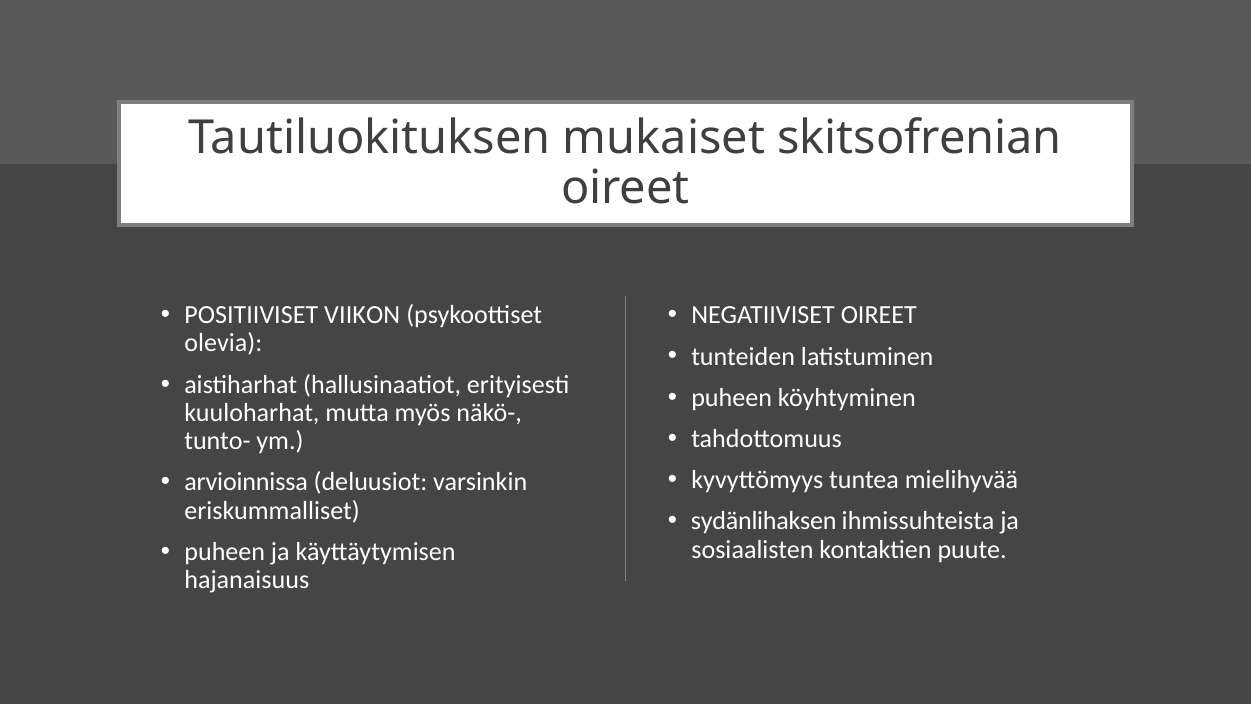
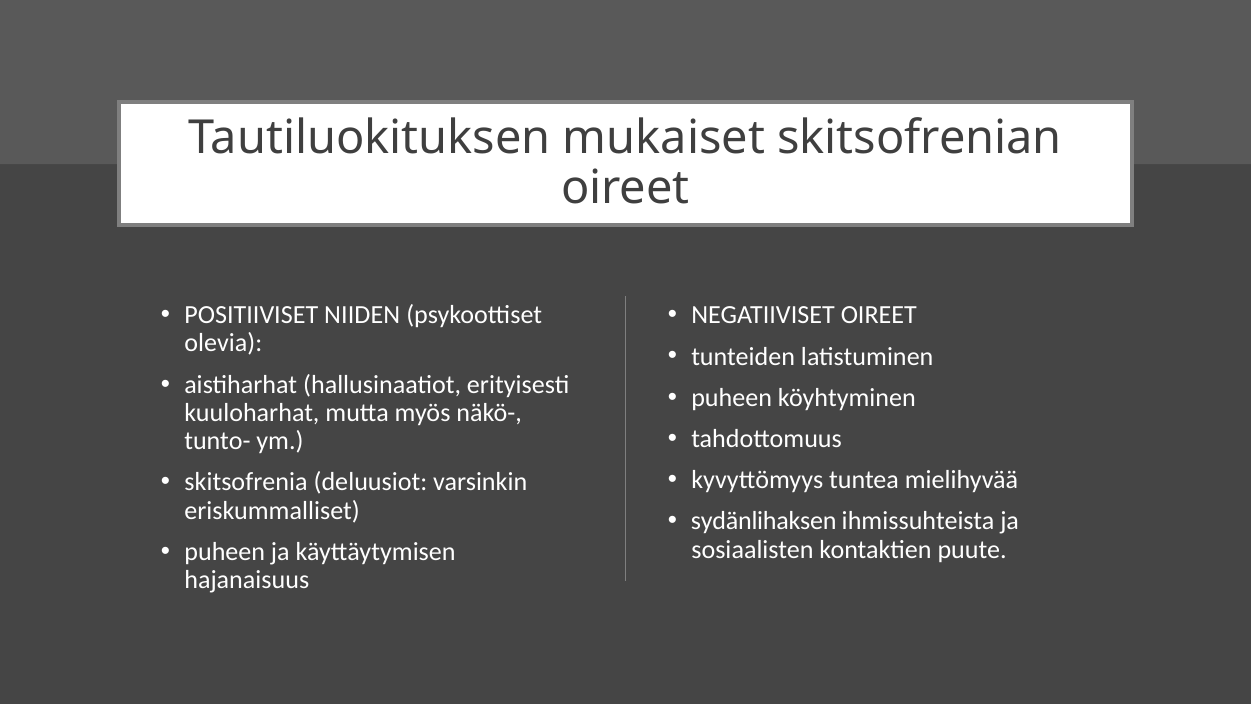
VIIKON: VIIKON -> NIIDEN
arvioinnissa: arvioinnissa -> skitsofrenia
